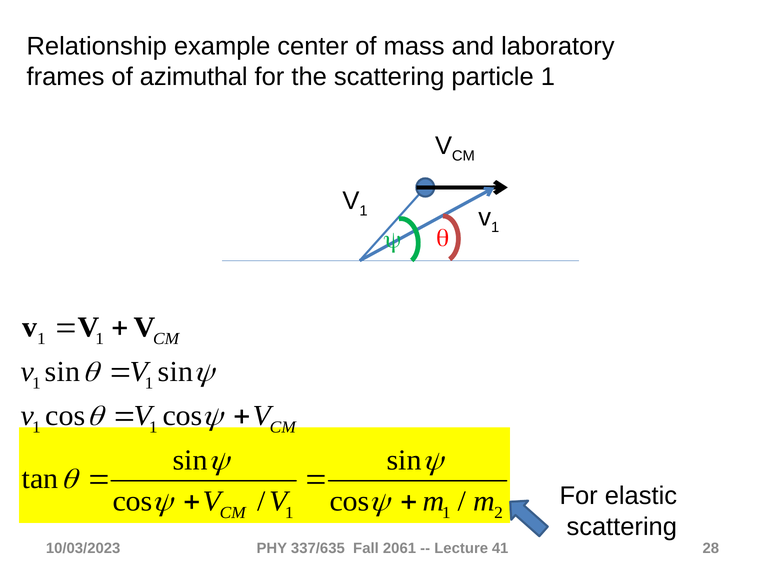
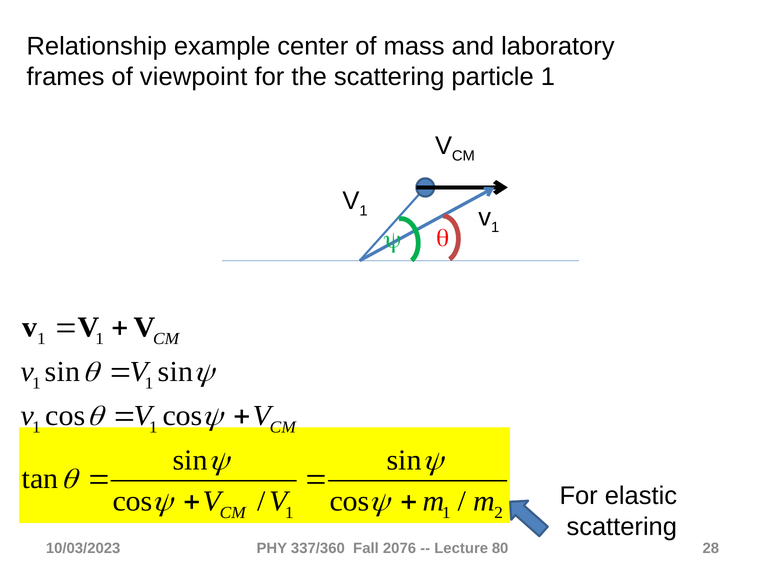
azimuthal: azimuthal -> viewpoint
337/635: 337/635 -> 337/360
2061: 2061 -> 2076
41: 41 -> 80
